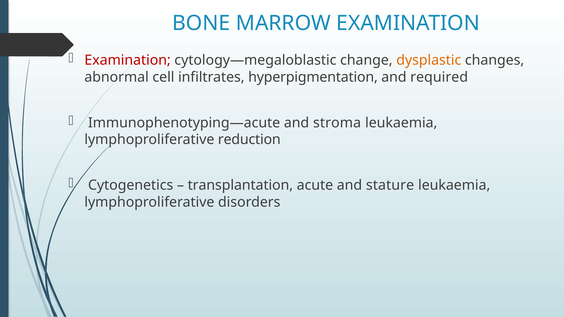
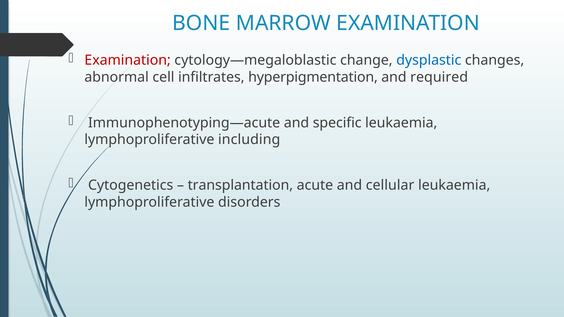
dysplastic colour: orange -> blue
stroma: stroma -> specific
reduction: reduction -> including
stature: stature -> cellular
